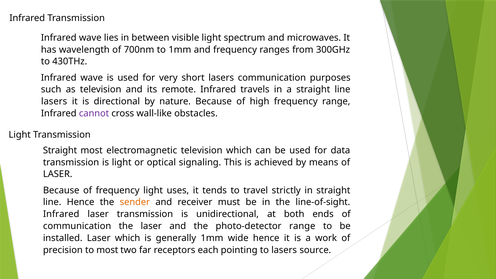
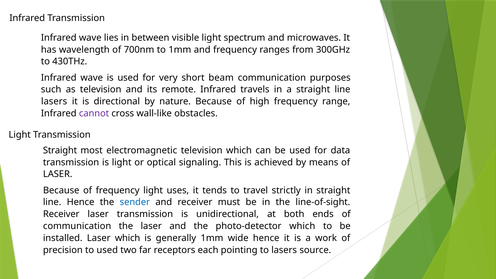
short lasers: lasers -> beam
sender colour: orange -> blue
Infrared at (61, 214): Infrared -> Receiver
photo-detector range: range -> which
to most: most -> used
